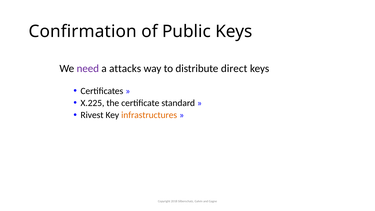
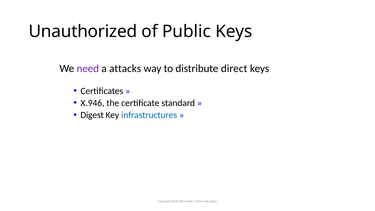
Confirmation: Confirmation -> Unauthorized
X.225: X.225 -> X.946
Rivest: Rivest -> Digest
infrastructures colour: orange -> blue
